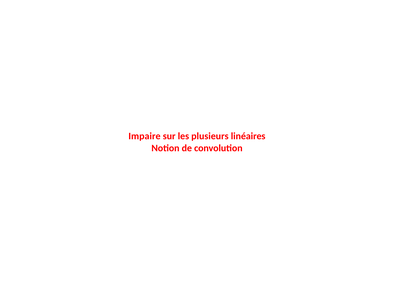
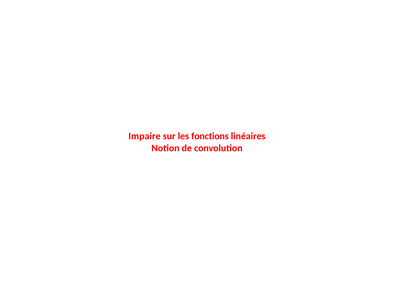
plusieurs: plusieurs -> fonctions
